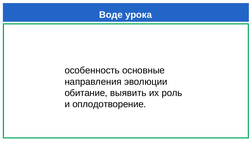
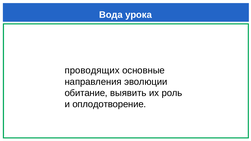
Воде: Воде -> Вода
особенность: особенность -> проводящих
